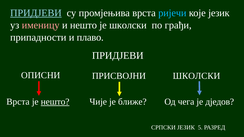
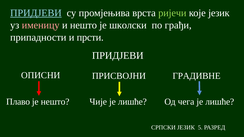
ријечи colour: light blue -> light green
плаво: плаво -> прсти
ШКОЛСКИ at (197, 76): ШКОЛСКИ -> ГРАДИВНЕ
Врста at (18, 102): Врста -> Плаво
нешто at (55, 102) underline: present -> none
Чије је ближе: ближе -> лишће
чега је дједов: дједов -> лишће
